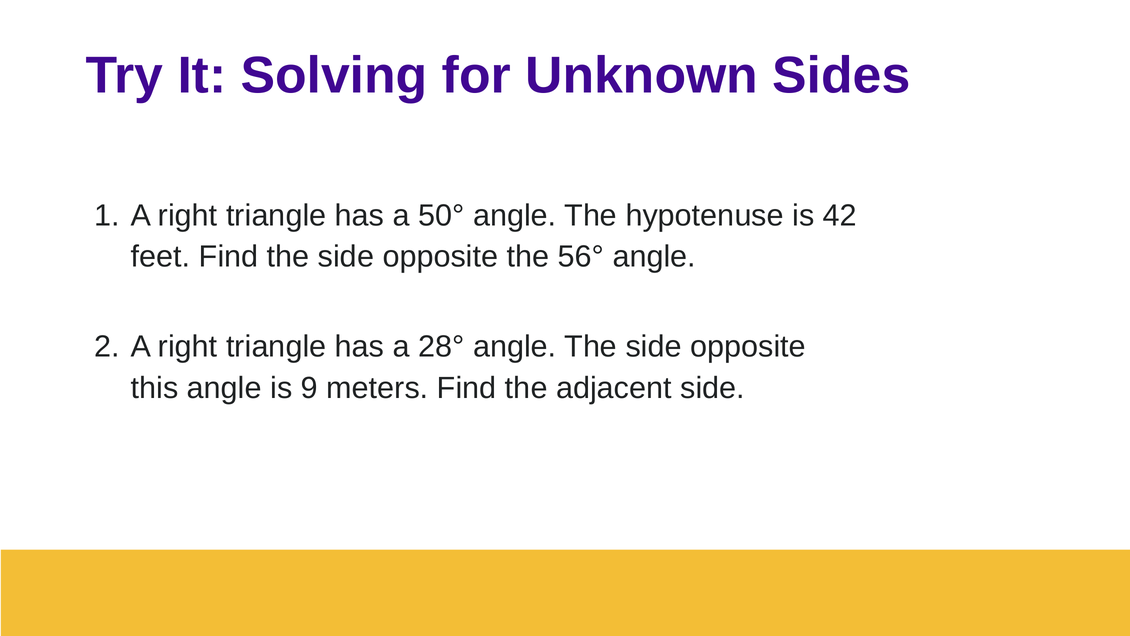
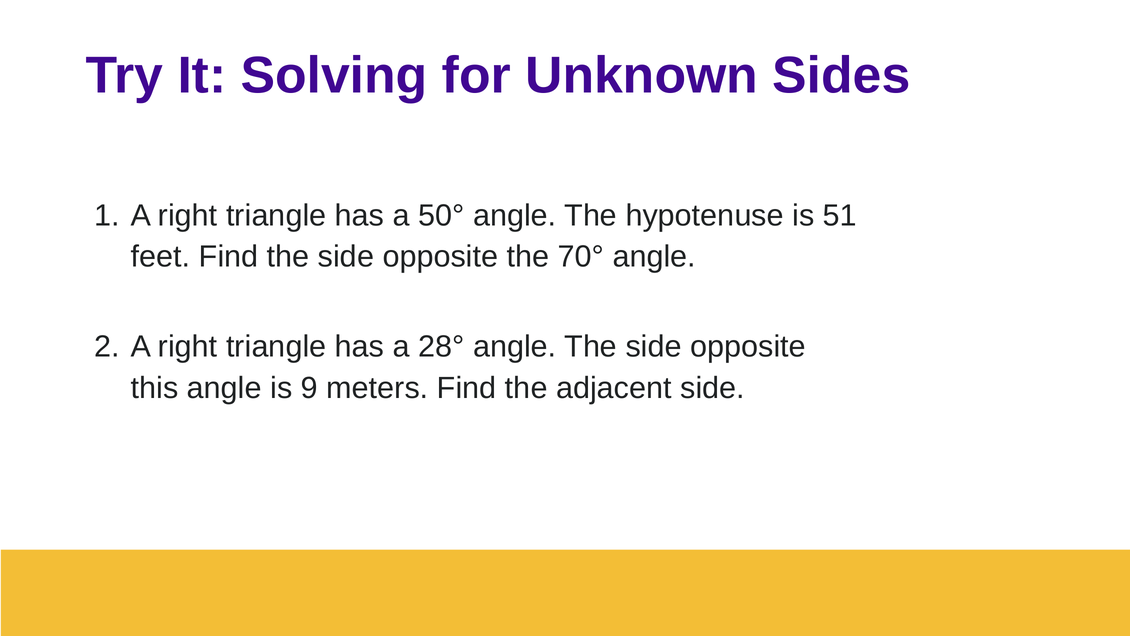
42: 42 -> 51
56°: 56° -> 70°
